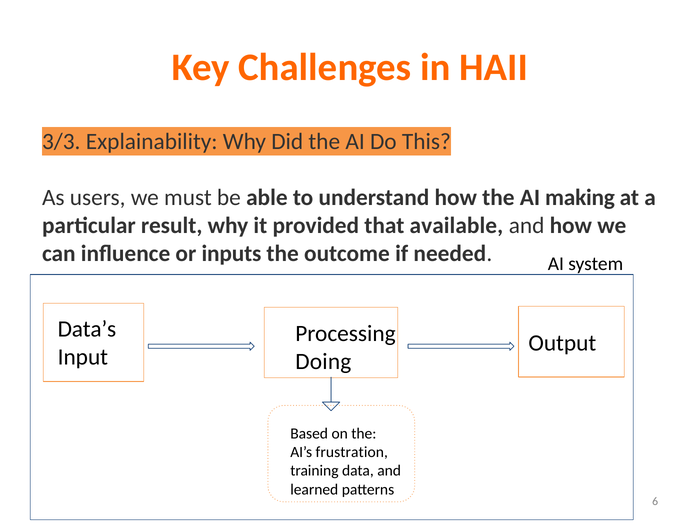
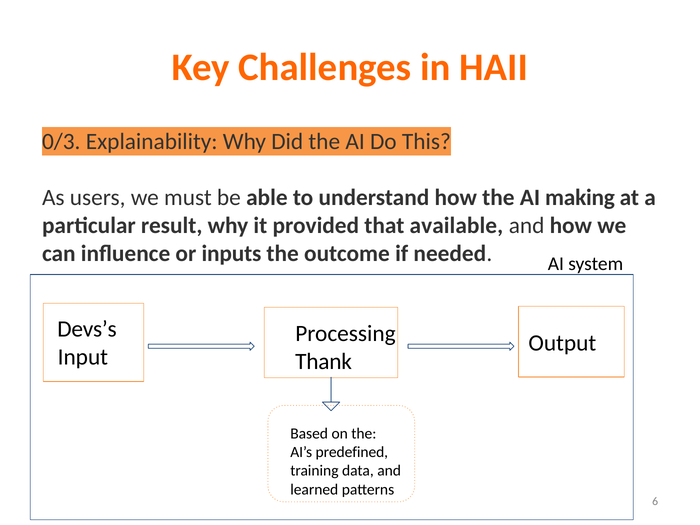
3/3: 3/3 -> 0/3
Data’s: Data’s -> Devs’s
Doing: Doing -> Thank
frustration: frustration -> predefined
